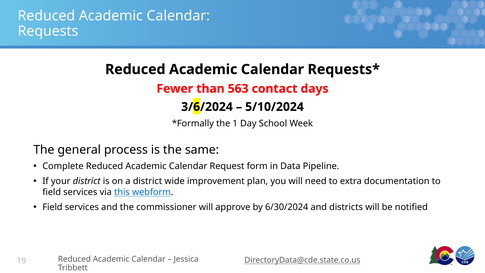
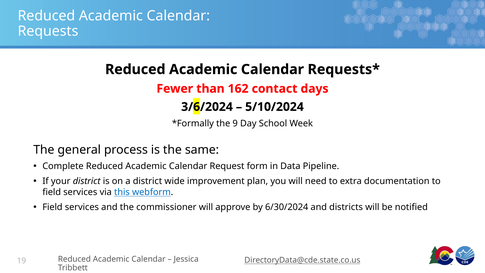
563: 563 -> 162
1: 1 -> 9
